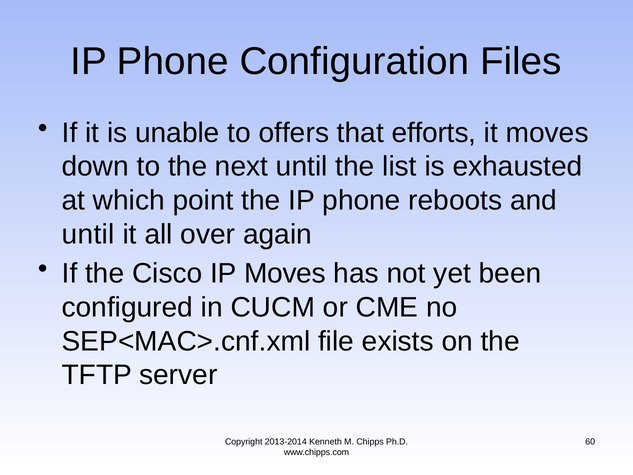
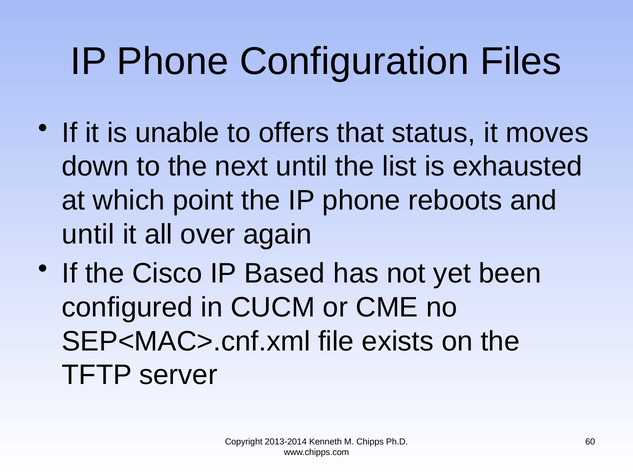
efforts: efforts -> status
IP Moves: Moves -> Based
